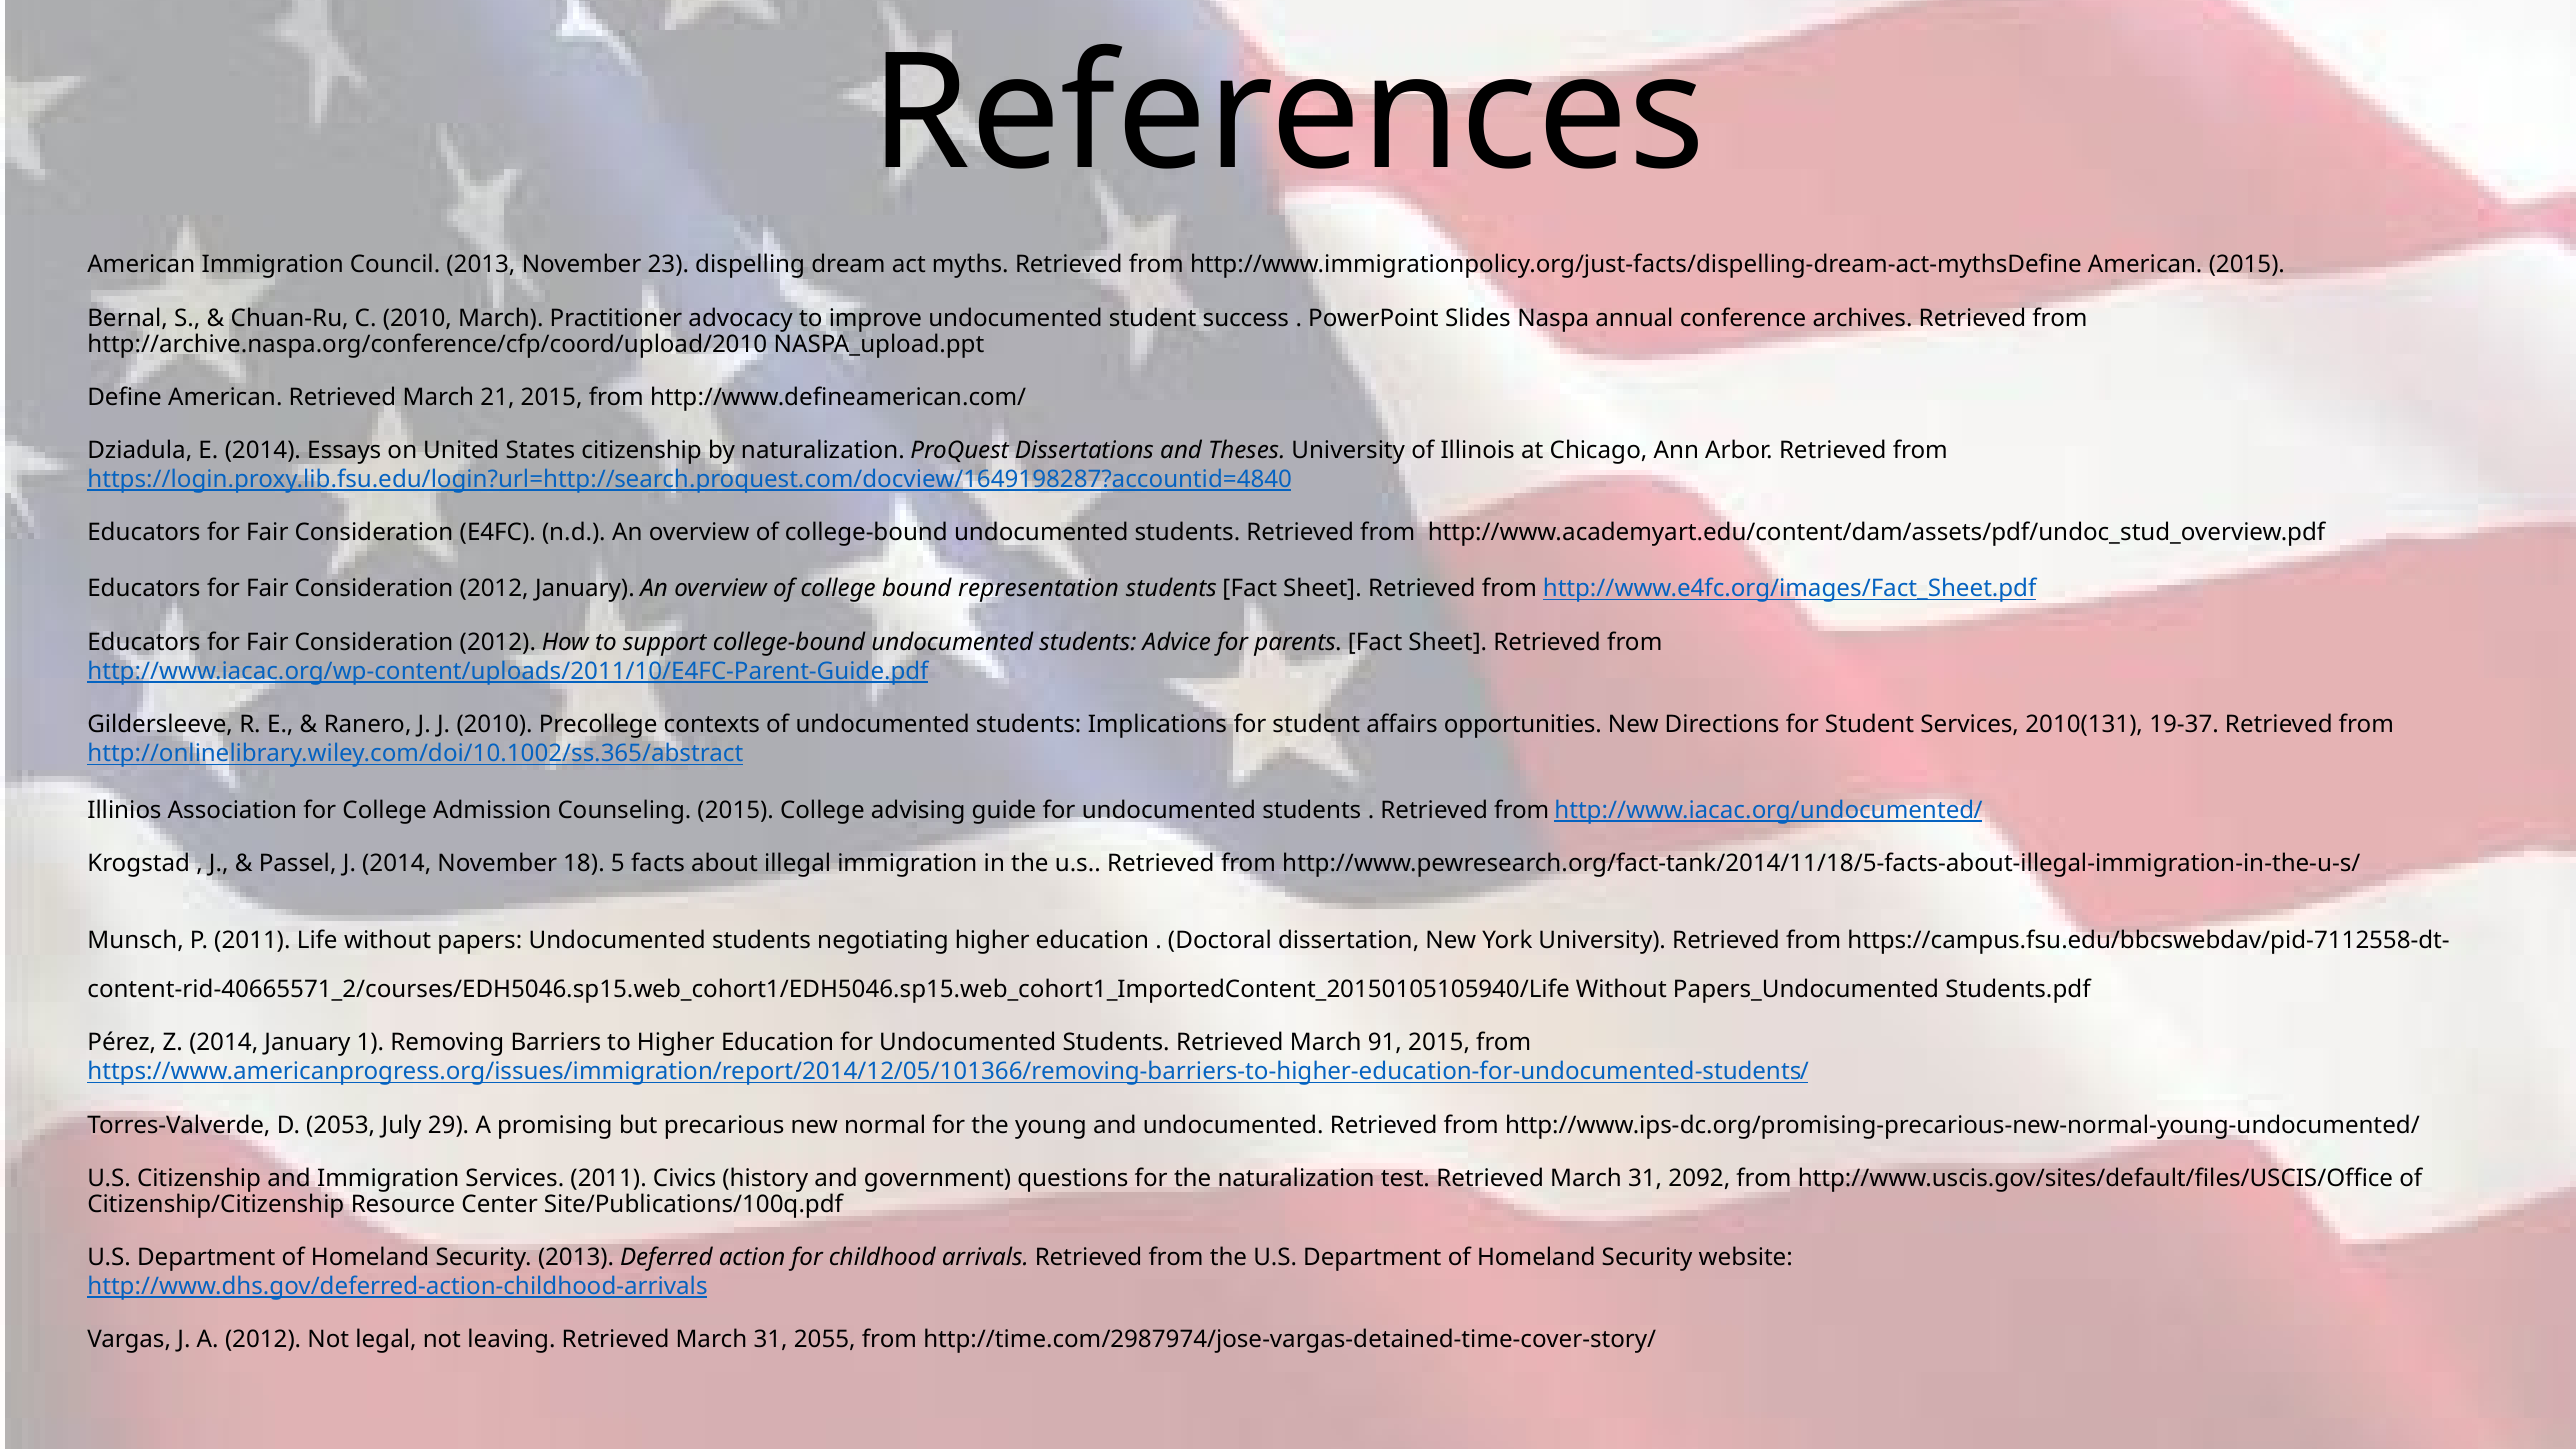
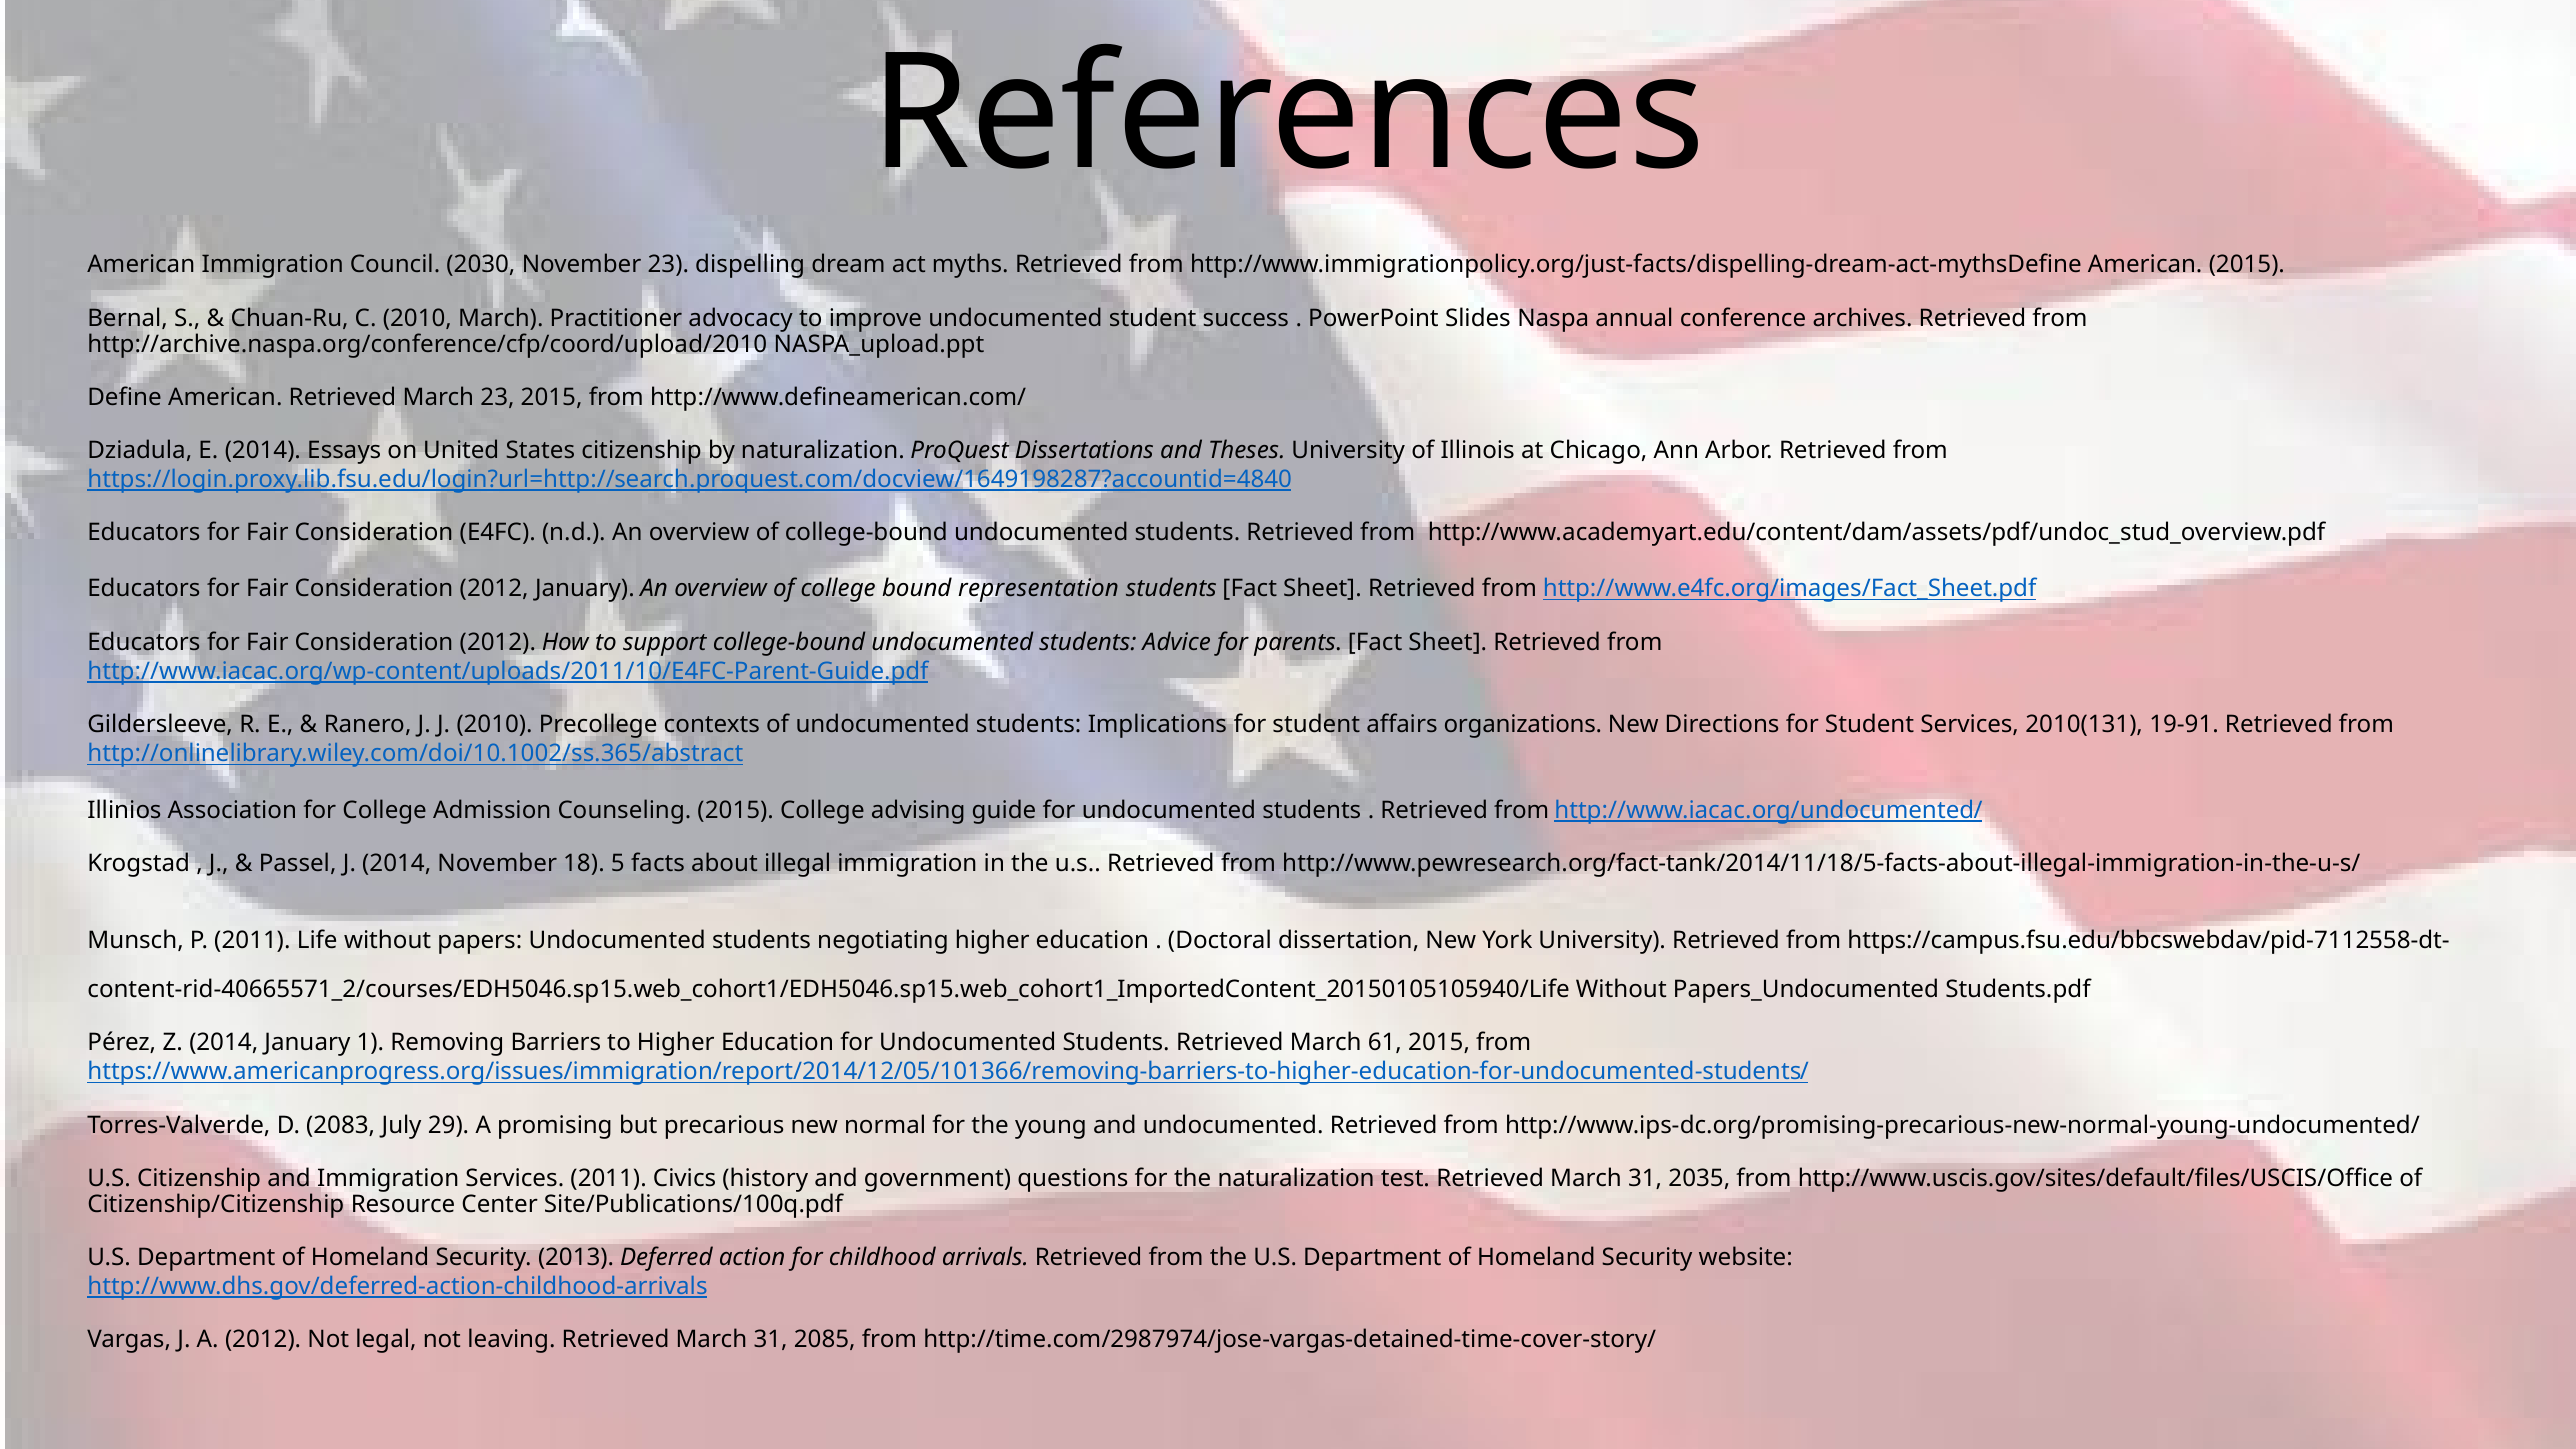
Council 2013: 2013 -> 2030
March 21: 21 -> 23
opportunities: opportunities -> organizations
19-37: 19-37 -> 19-91
91: 91 -> 61
2053: 2053 -> 2083
2092: 2092 -> 2035
2055: 2055 -> 2085
